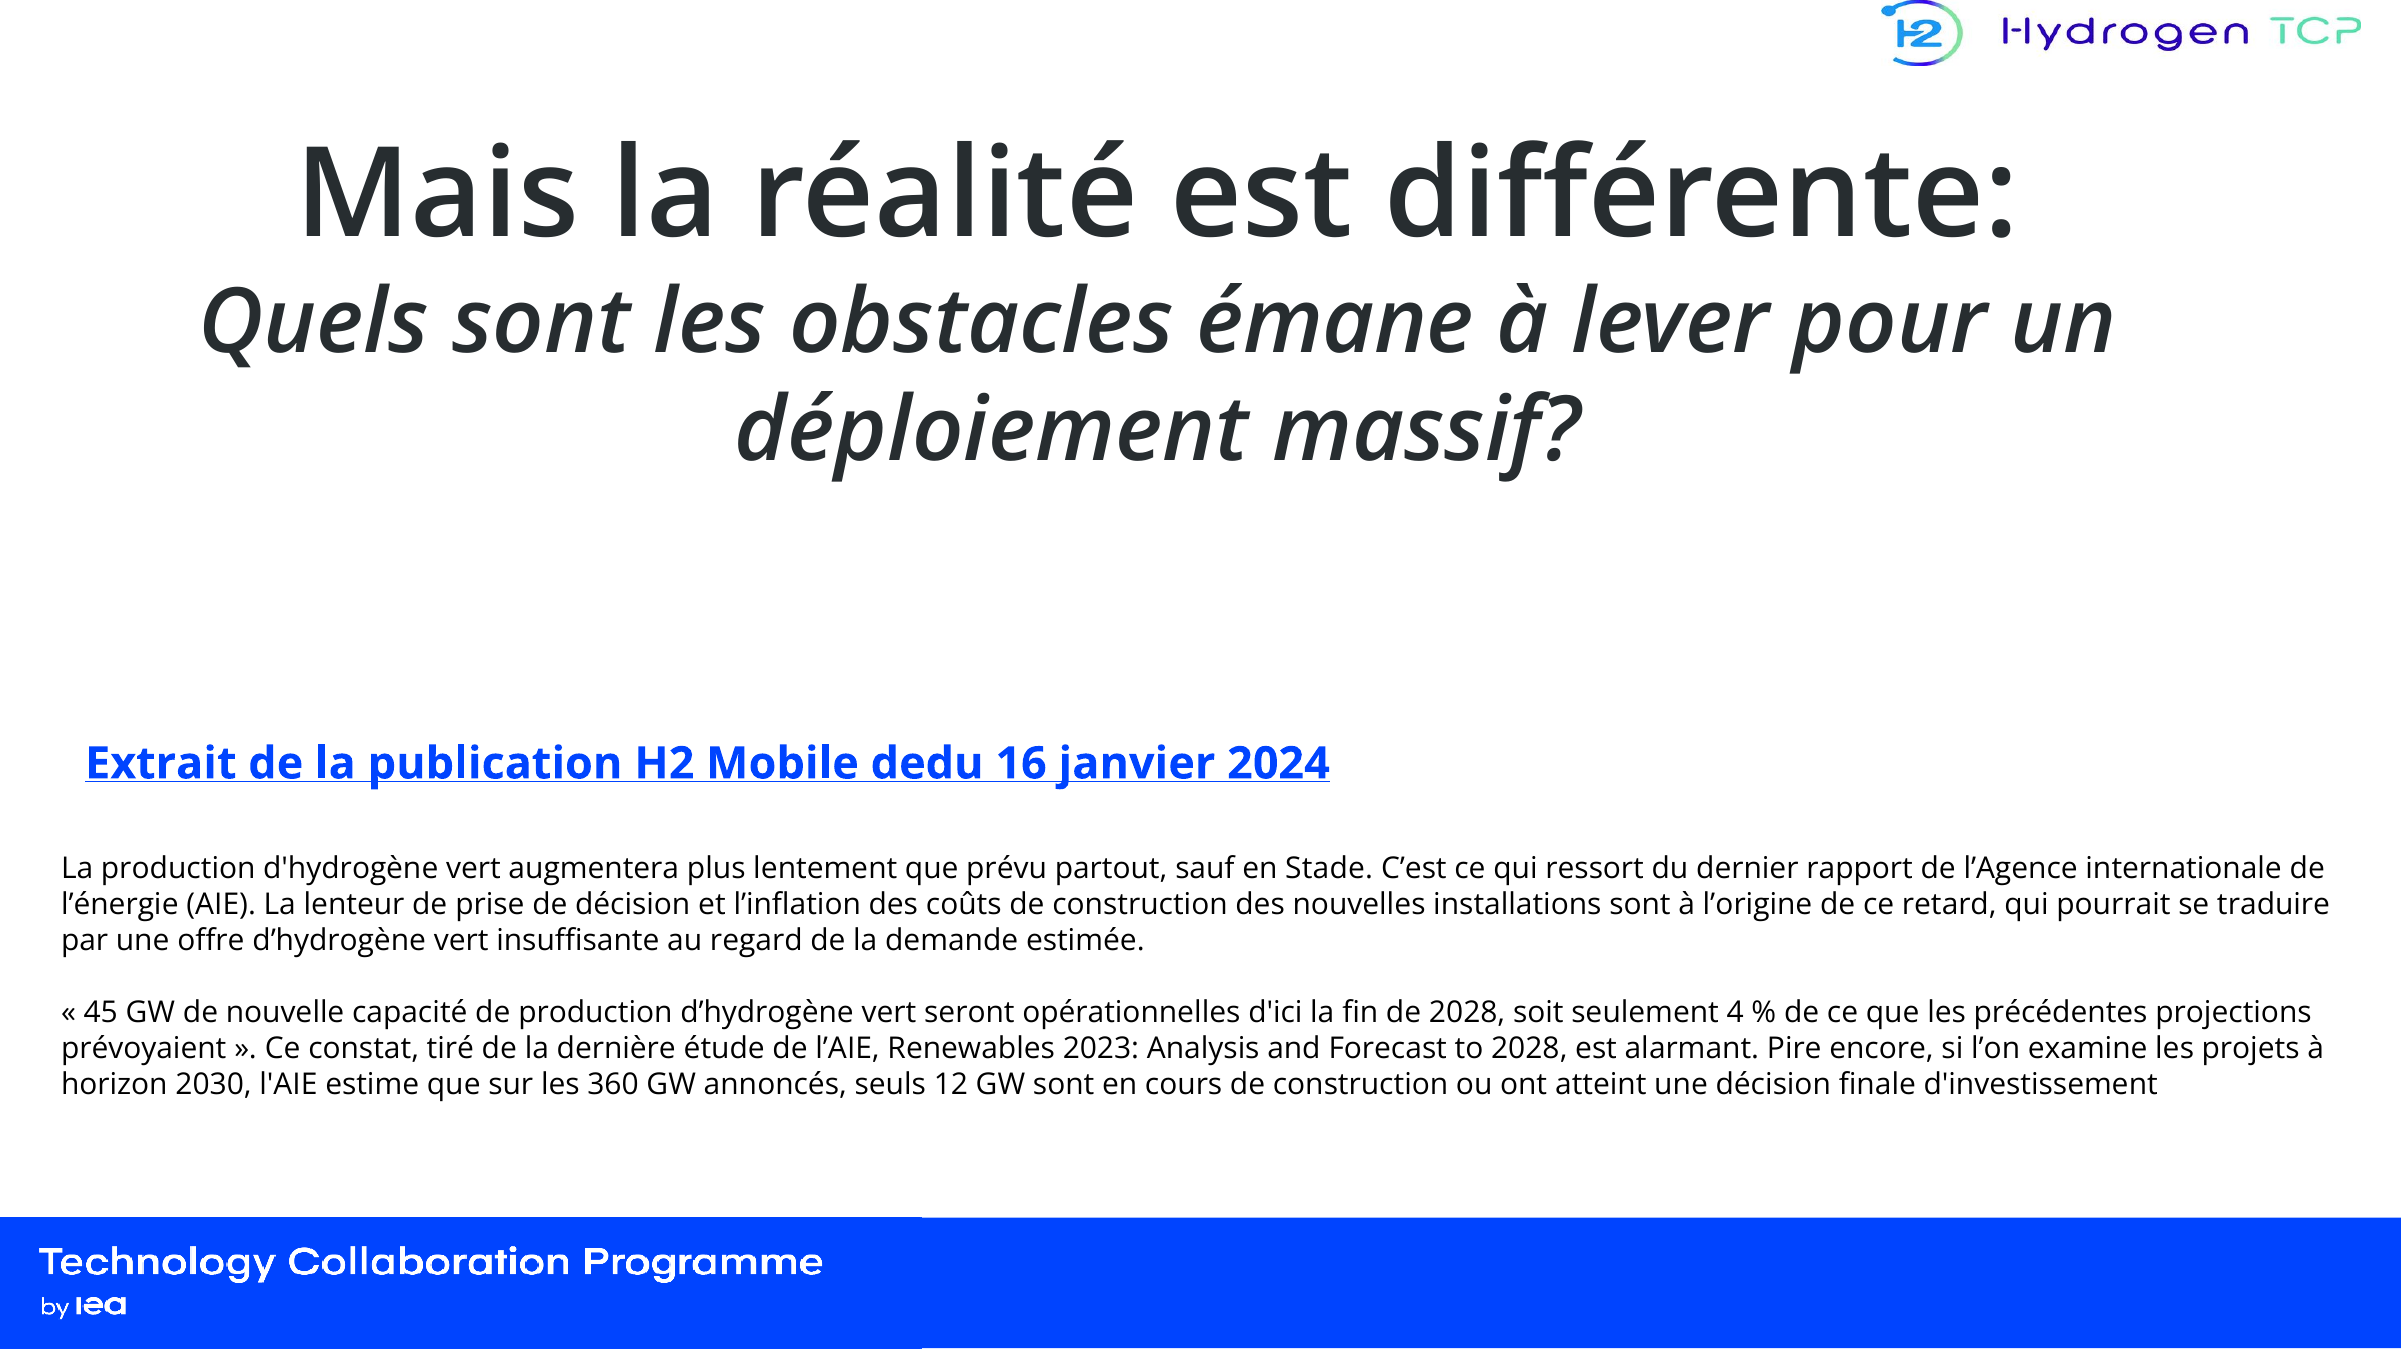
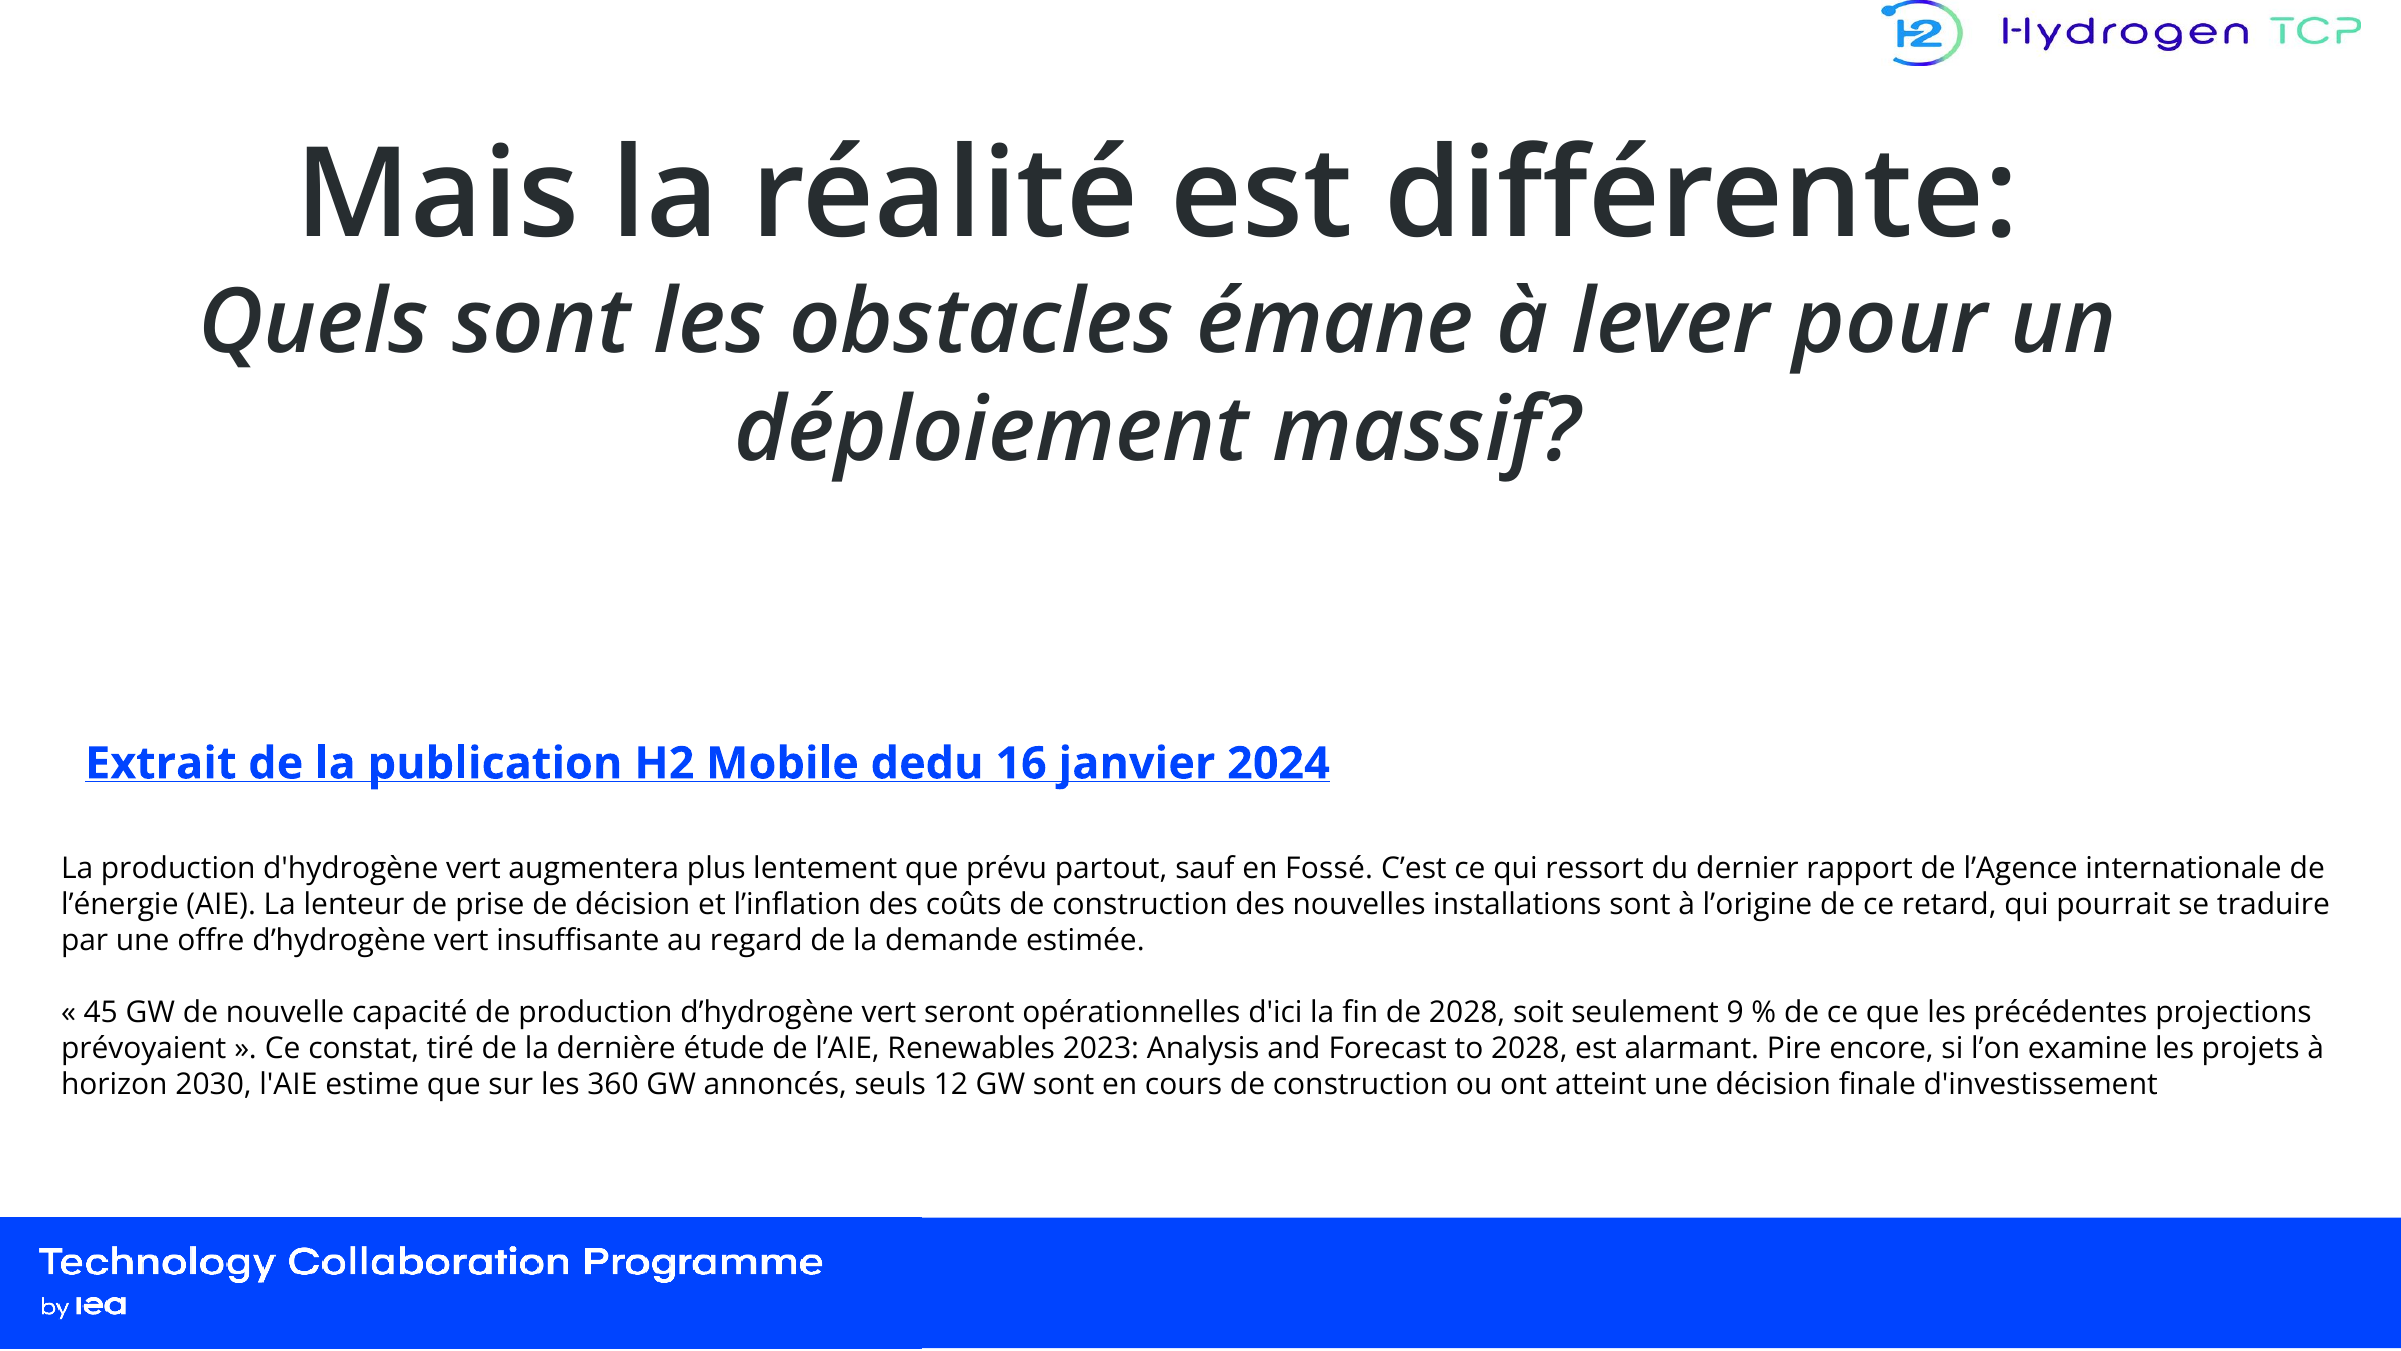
Stade: Stade -> Fossé
4: 4 -> 9
